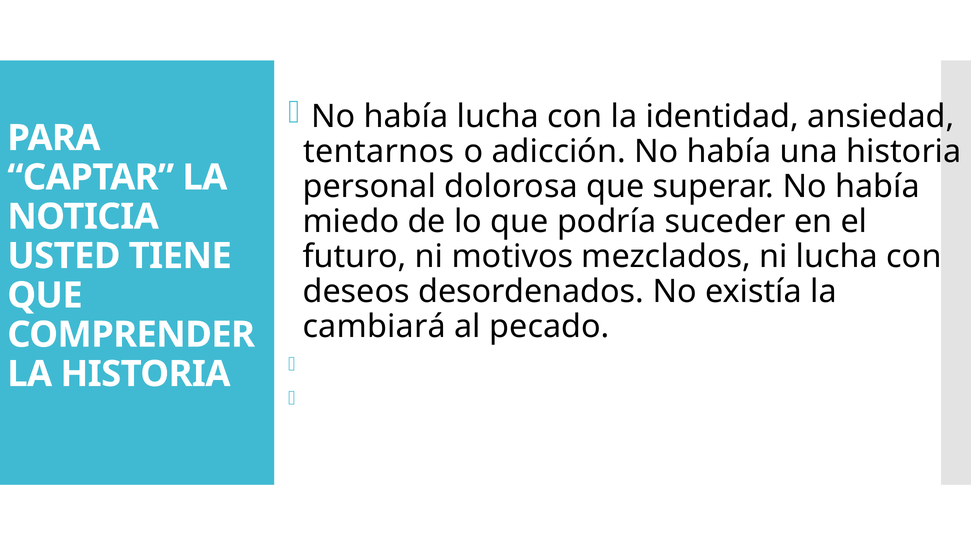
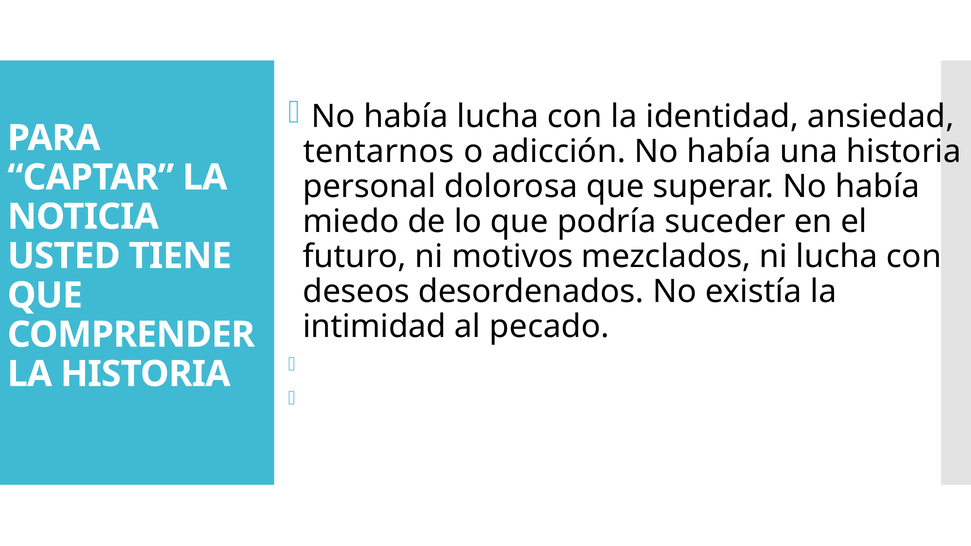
cambiará: cambiará -> intimidad
